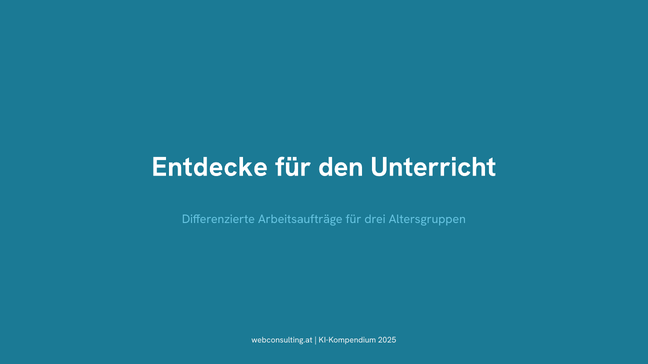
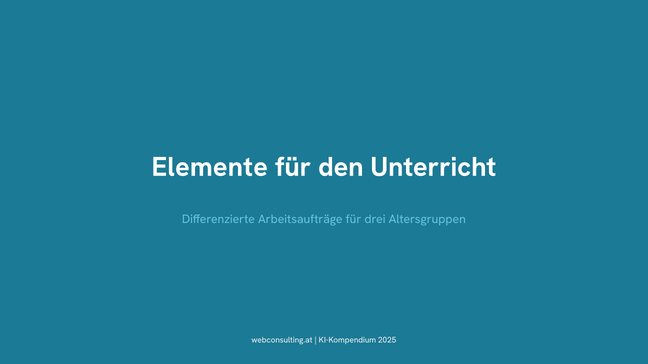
Entdecke: Entdecke -> Elemente
